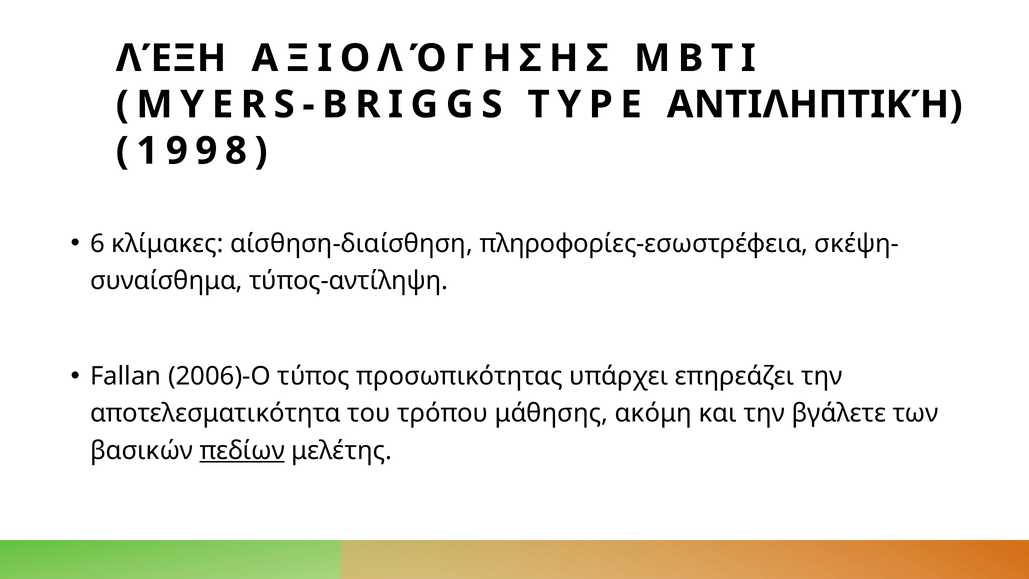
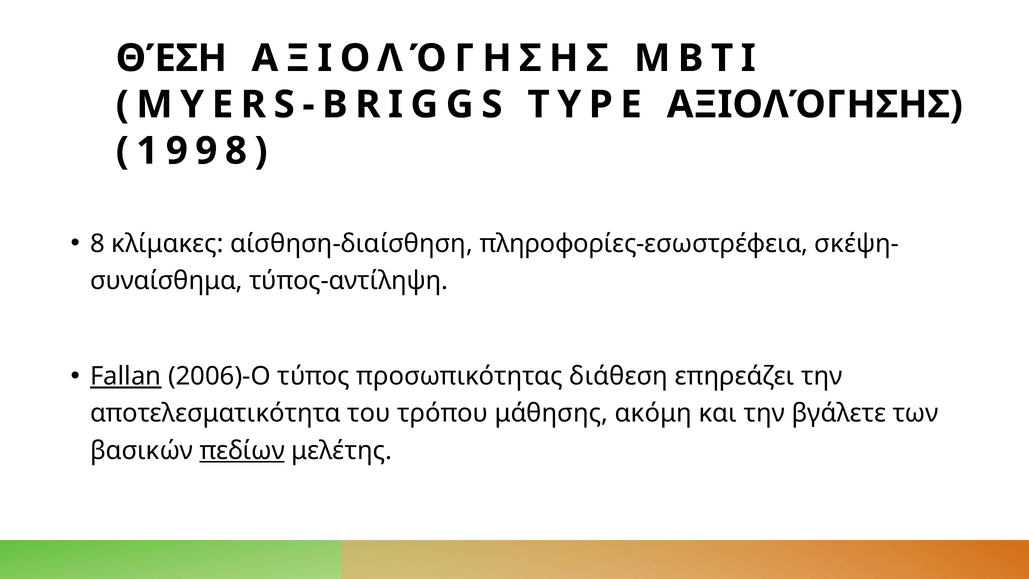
ΛΈΞΗ: ΛΈΞΗ -> ΘΈΣΗ
TYPE ΑΝΤΙΛΗΠΤΙΚΉ: ΑΝΤΙΛΗΠΤΙΚΉ -> ΑΞΙΟΛΌΓΗΣΗΣ
6: 6 -> 8
Fallan underline: none -> present
υπάρχει: υπάρχει -> διάθεση
